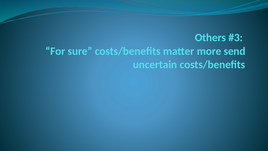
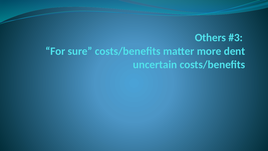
send: send -> dent
